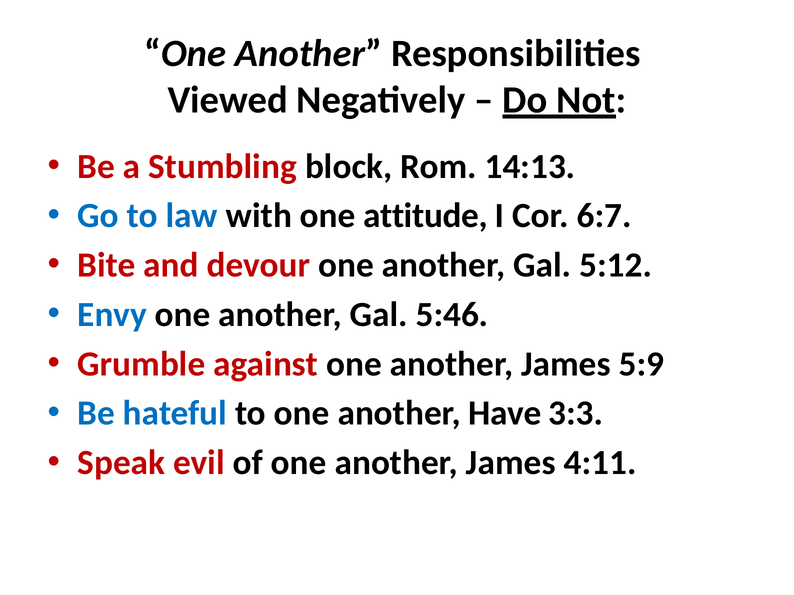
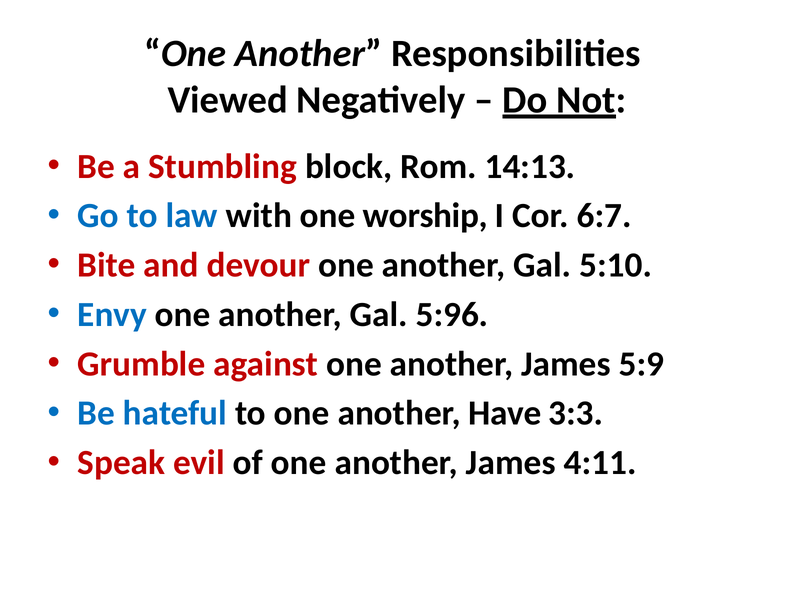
attitude: attitude -> worship
5:12: 5:12 -> 5:10
5:46: 5:46 -> 5:96
